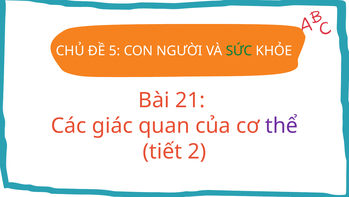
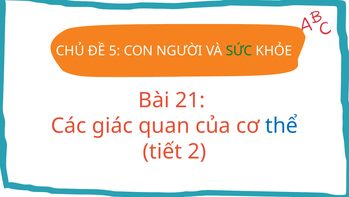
thể colour: purple -> blue
